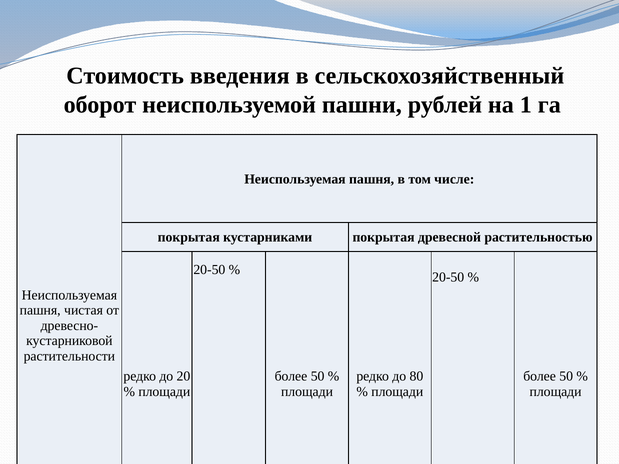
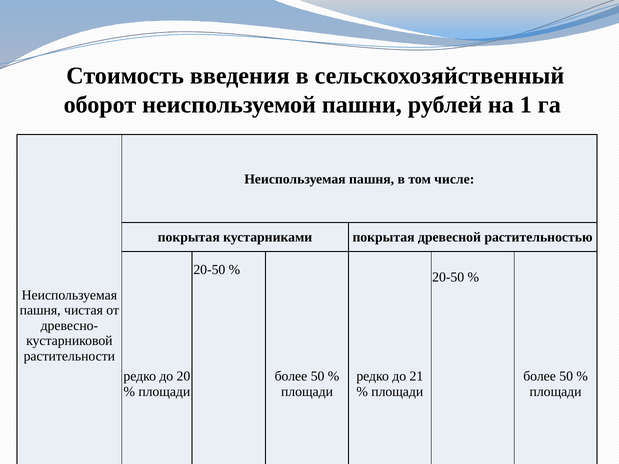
80: 80 -> 21
